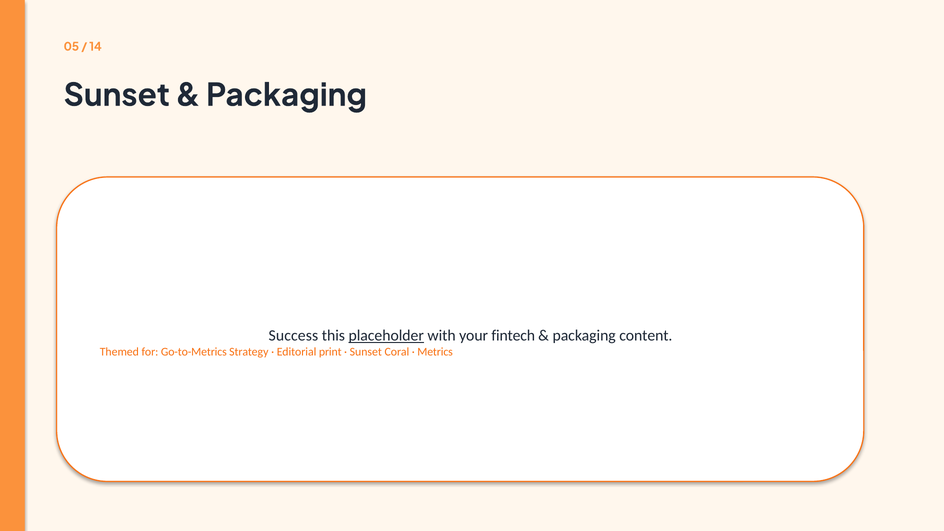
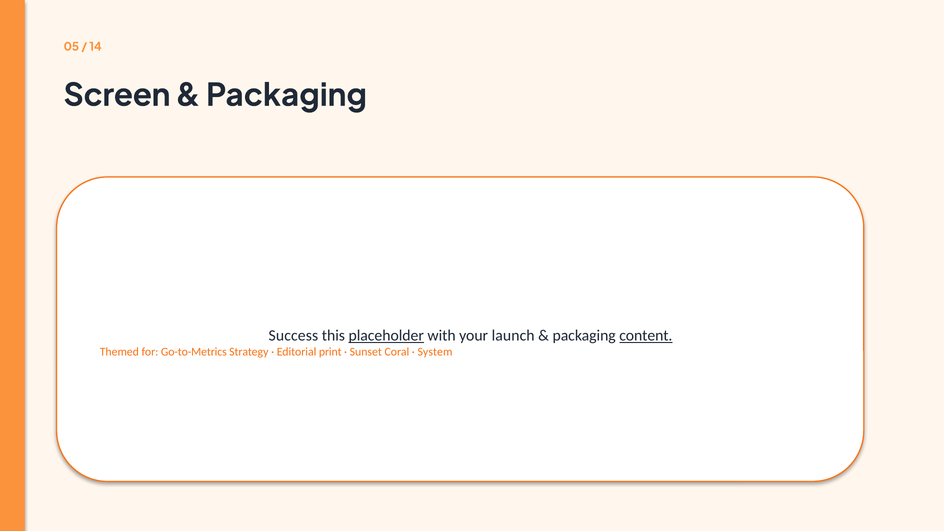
Sunset at (117, 95): Sunset -> Screen
fintech: fintech -> launch
content underline: none -> present
Metrics: Metrics -> System
